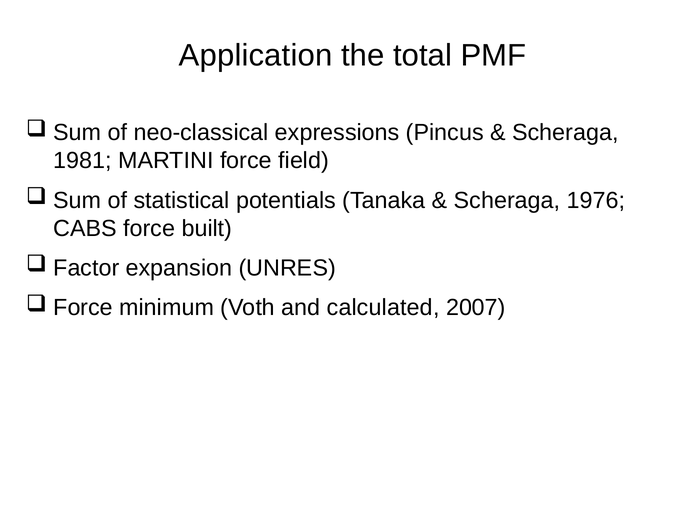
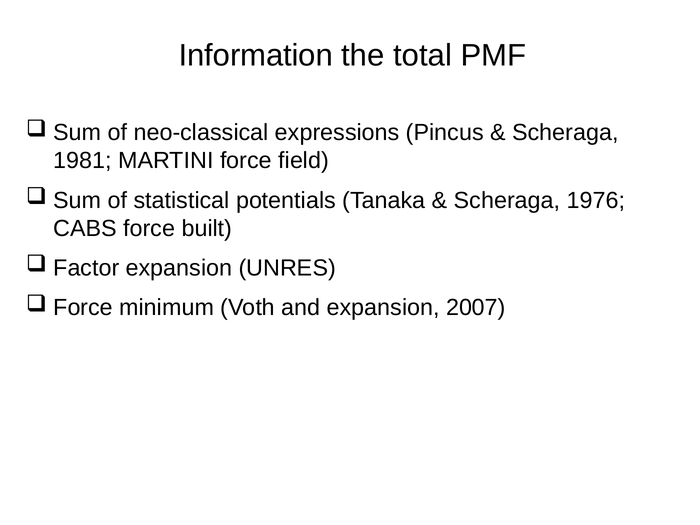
Application: Application -> Information
and calculated: calculated -> expansion
